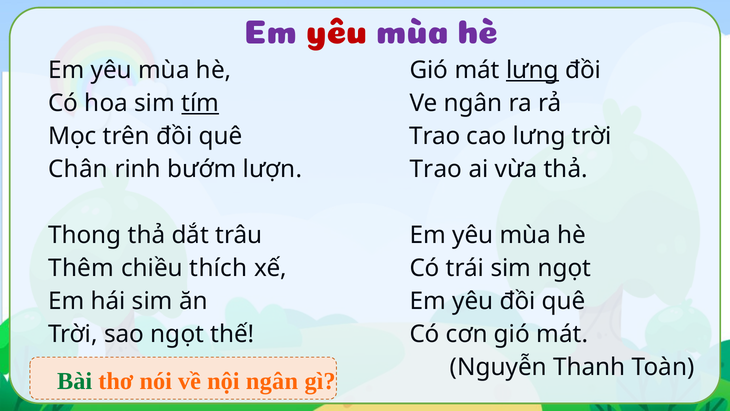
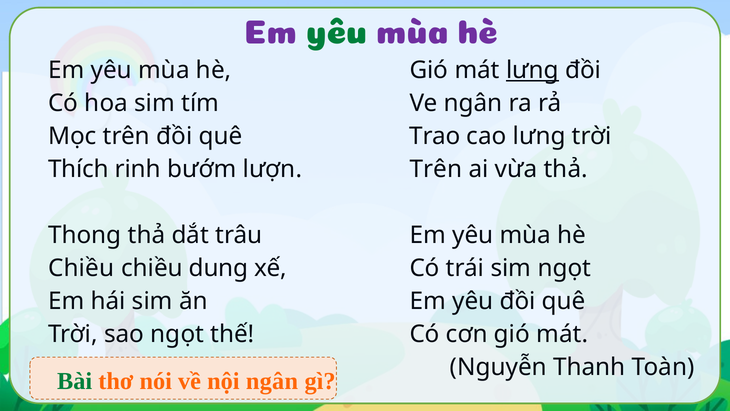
yêu at (337, 33) colour: red -> green
tím underline: present -> none
Chân: Chân -> Thích
Trao at (436, 169): Trao -> Trên
Thêm at (81, 268): Thêm -> Chiều
thích: thích -> dung
